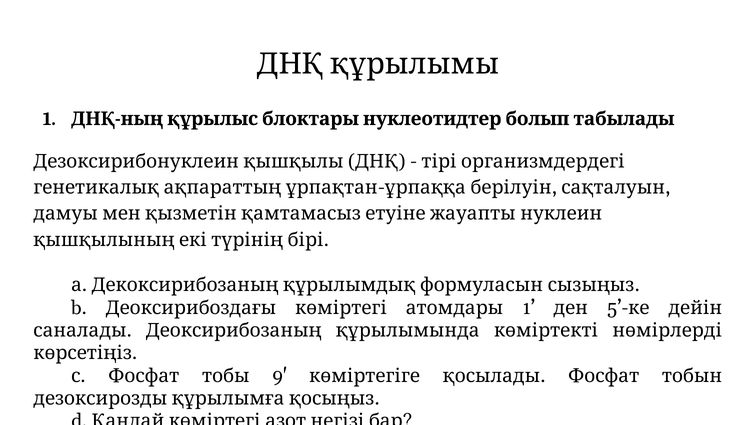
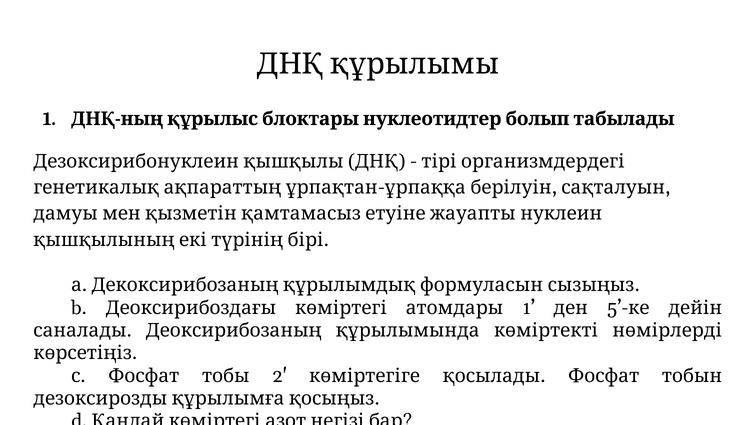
9: 9 -> 2
